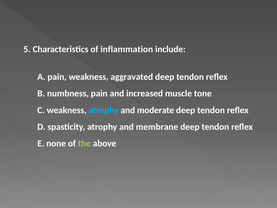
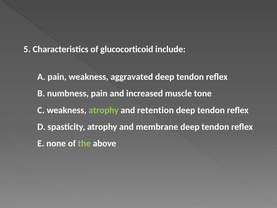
inflammation: inflammation -> glucocorticoid
atrophy at (104, 110) colour: light blue -> light green
moderate: moderate -> retention
